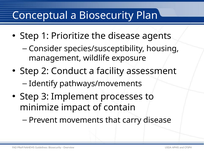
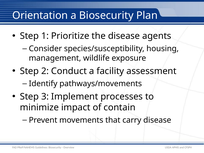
Conceptual: Conceptual -> Orientation
